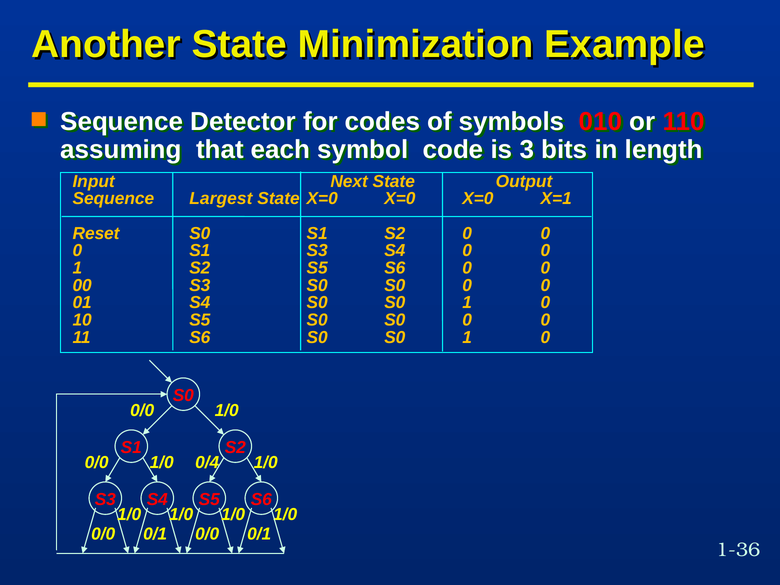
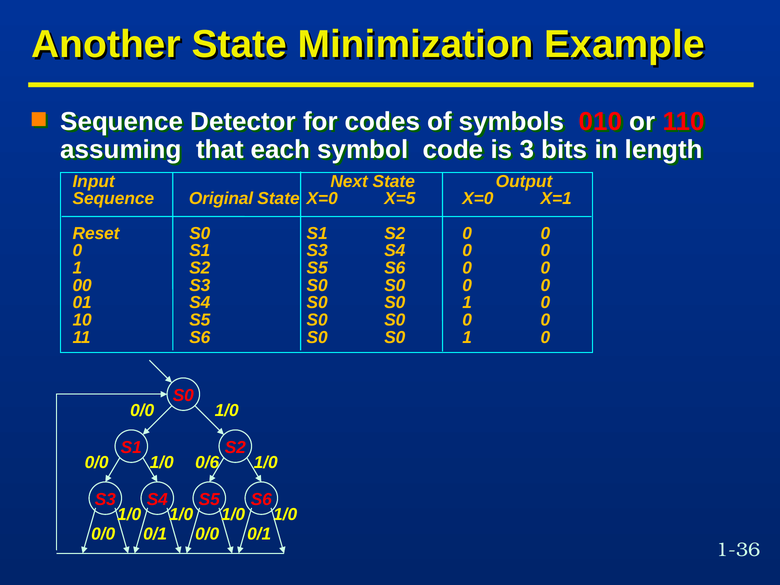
Largest: Largest -> Original
State X=0 X=0: X=0 -> X=5
0/4: 0/4 -> 0/6
